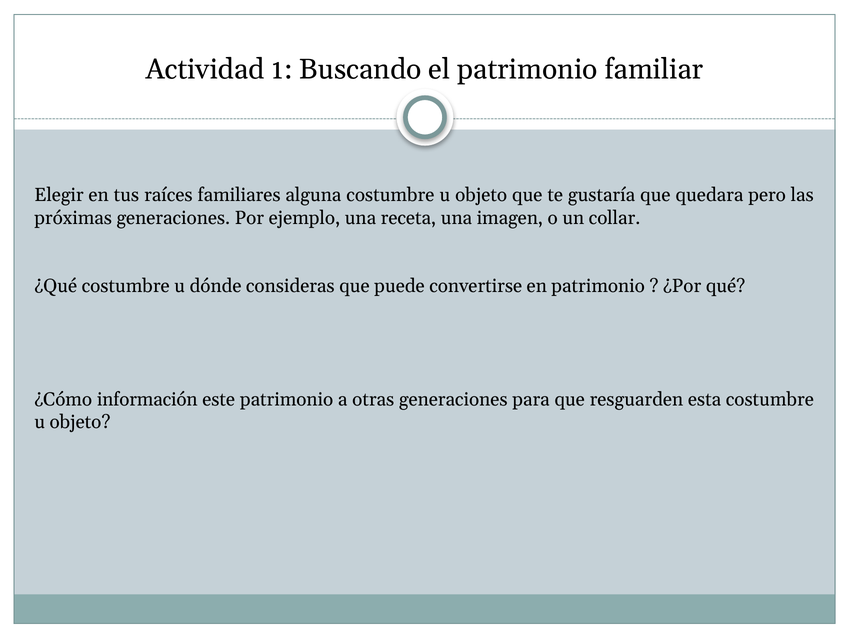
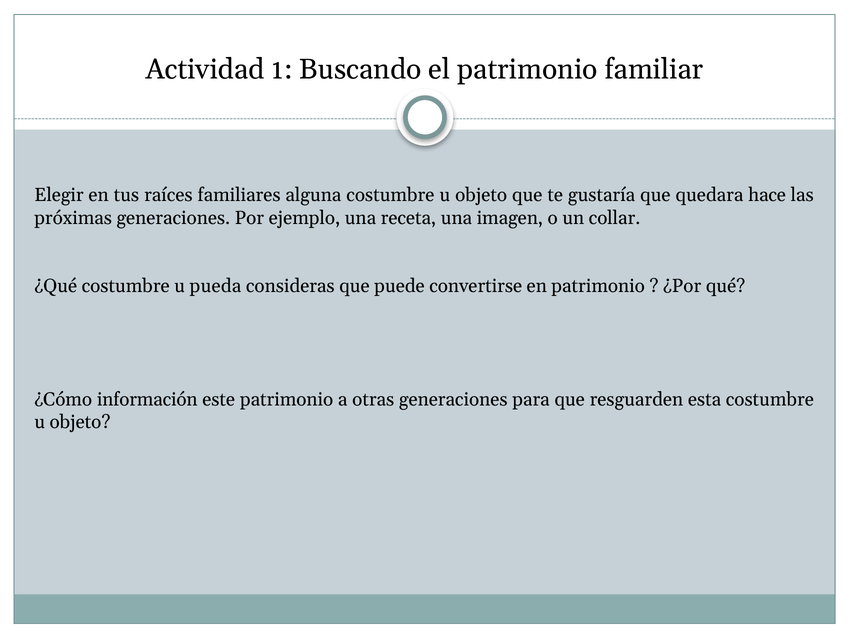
pero: pero -> hace
dónde: dónde -> pueda
